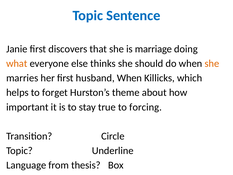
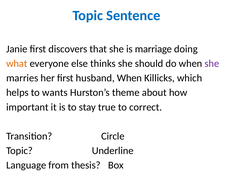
she at (212, 63) colour: orange -> purple
forget: forget -> wants
forcing: forcing -> correct
